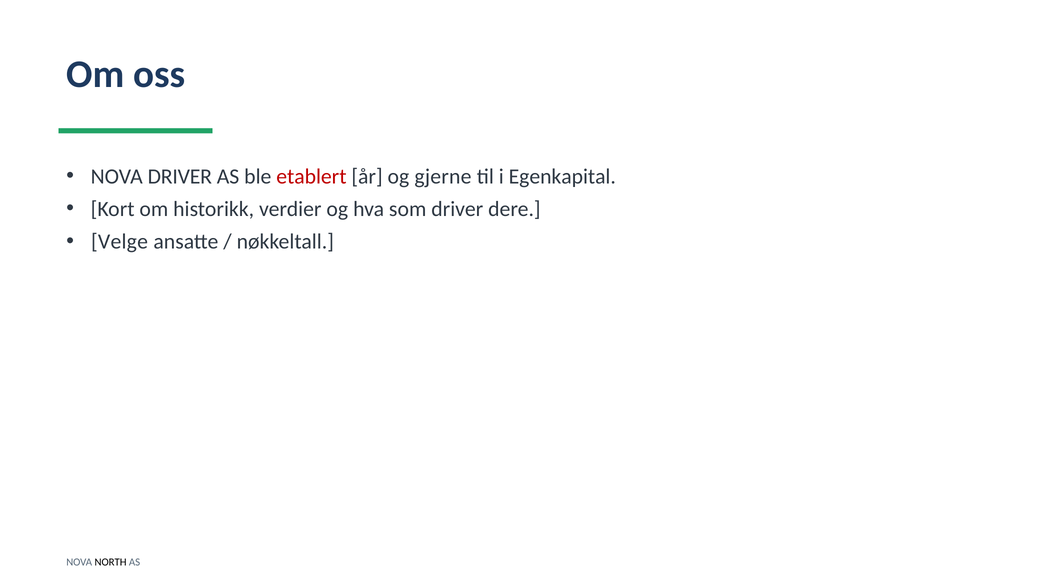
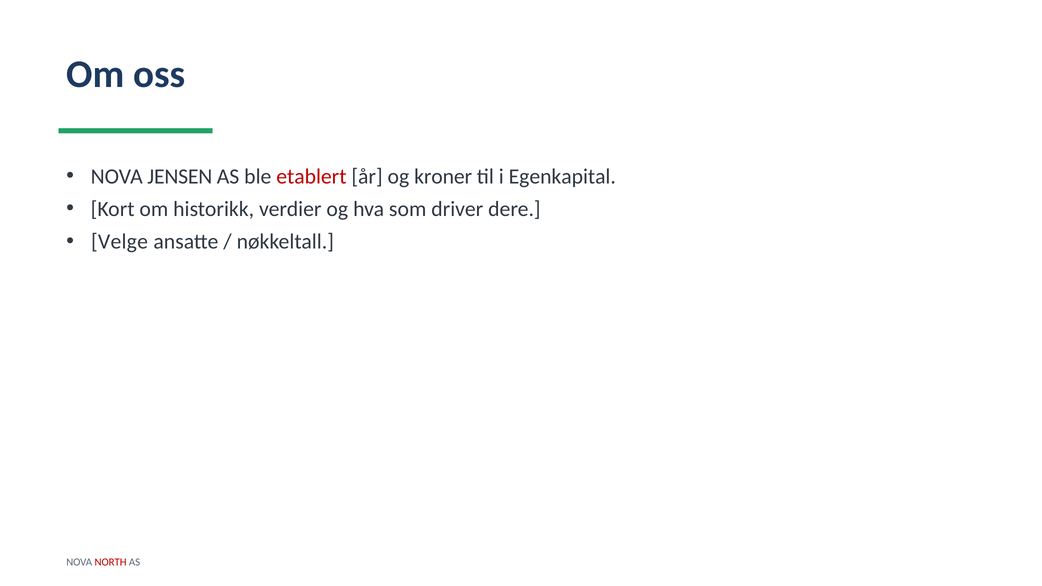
NOVA DRIVER: DRIVER -> JENSEN
gjerne: gjerne -> kroner
NORTH colour: black -> red
